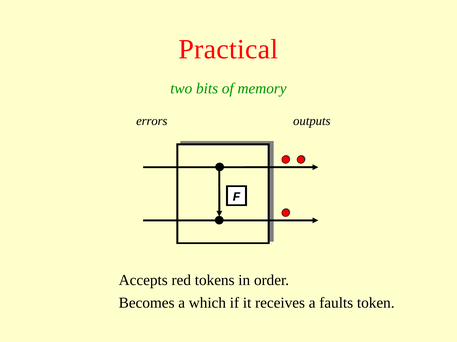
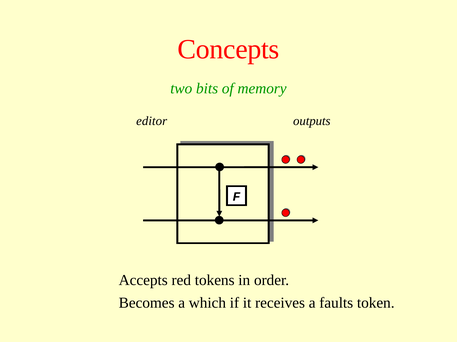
Practical: Practical -> Concepts
errors: errors -> editor
